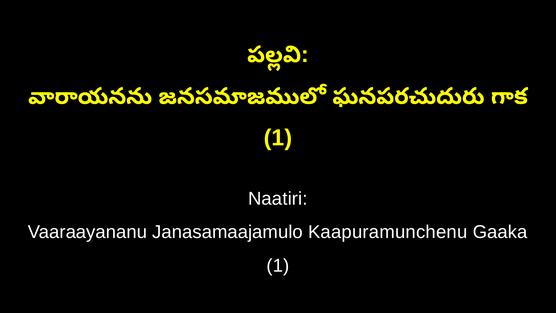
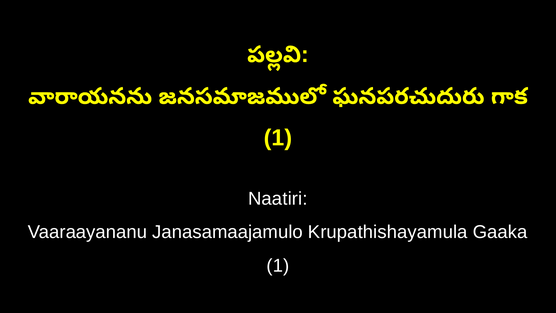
Kaapuramunchenu: Kaapuramunchenu -> Krupathishayamula
